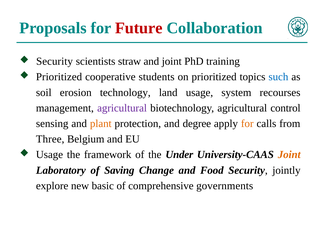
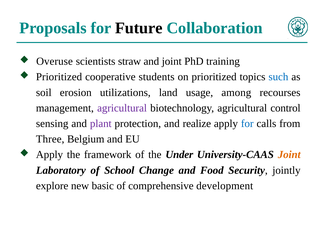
Future colour: red -> black
Security at (55, 61): Security -> Overuse
technology: technology -> utilizations
system: system -> among
plant colour: orange -> purple
degree: degree -> realize
for at (247, 124) colour: orange -> blue
Usage at (49, 155): Usage -> Apply
Saving: Saving -> School
governments: governments -> development
